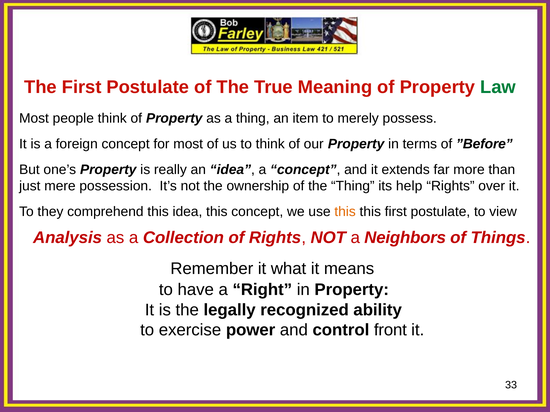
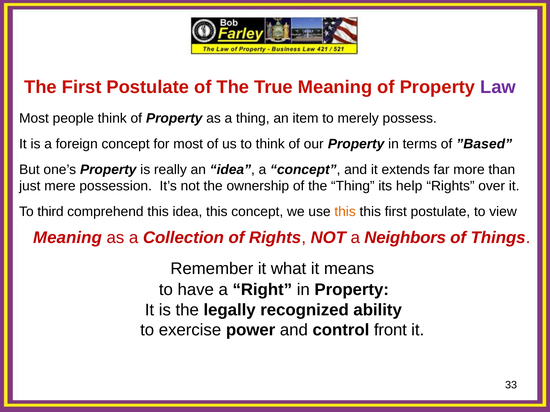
Law colour: green -> purple
”Before: ”Before -> ”Based
they: they -> third
Analysis at (68, 238): Analysis -> Meaning
